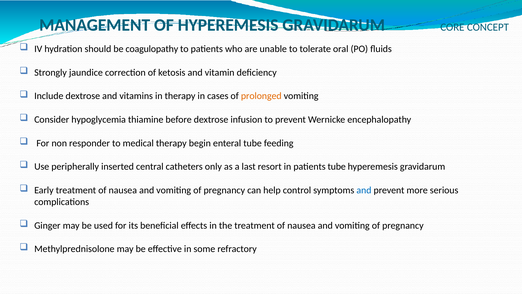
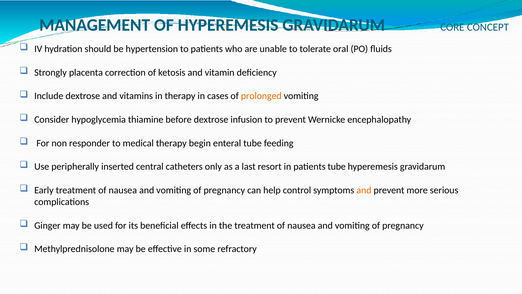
coagulopathy: coagulopathy -> hypertension
jaundice: jaundice -> placenta
and at (364, 190) colour: blue -> orange
